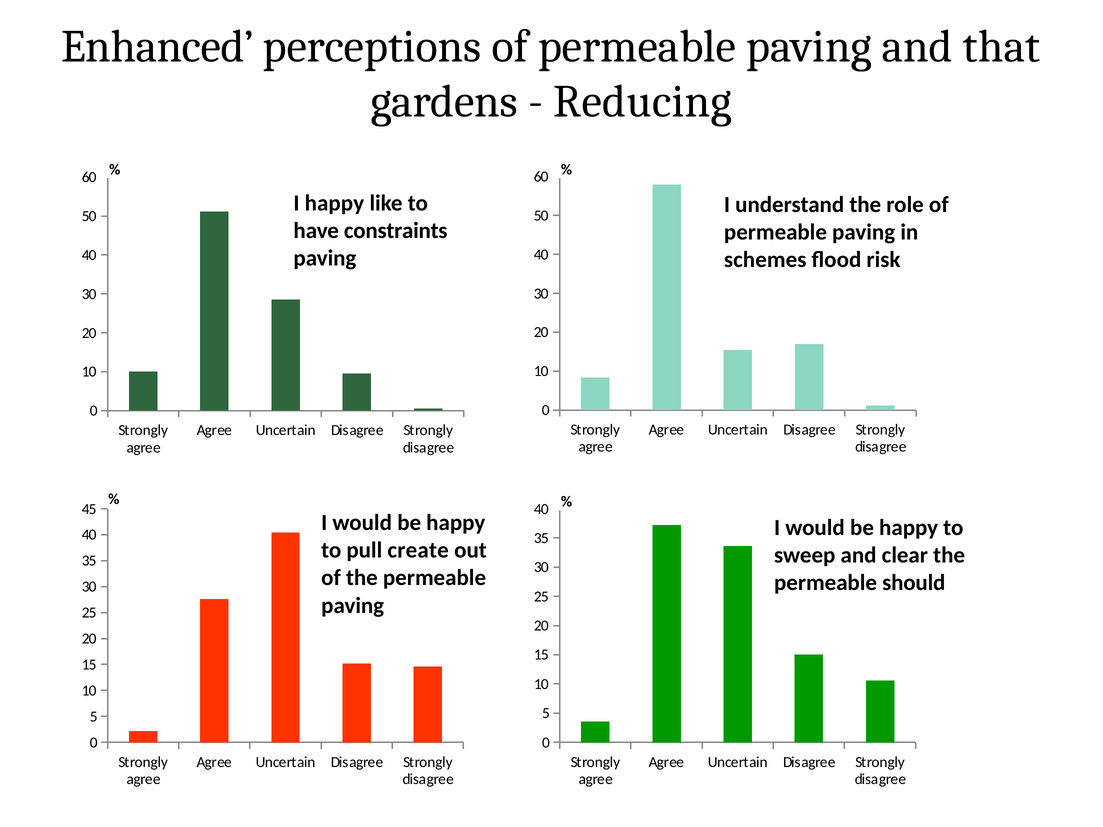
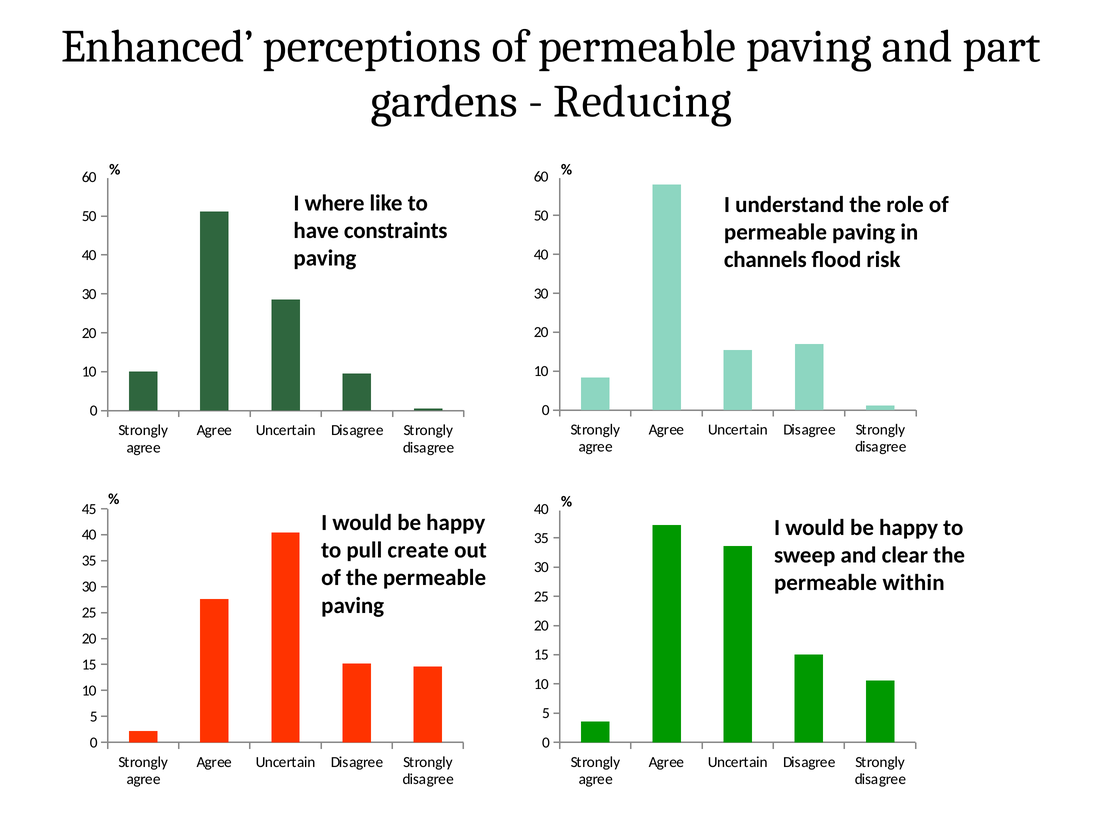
that: that -> part
I happy: happy -> where
schemes: schemes -> channels
should: should -> within
